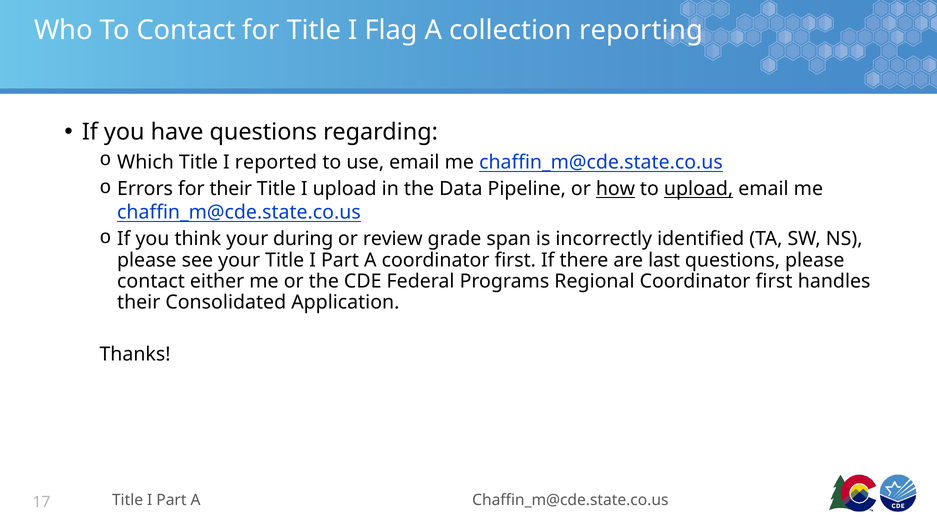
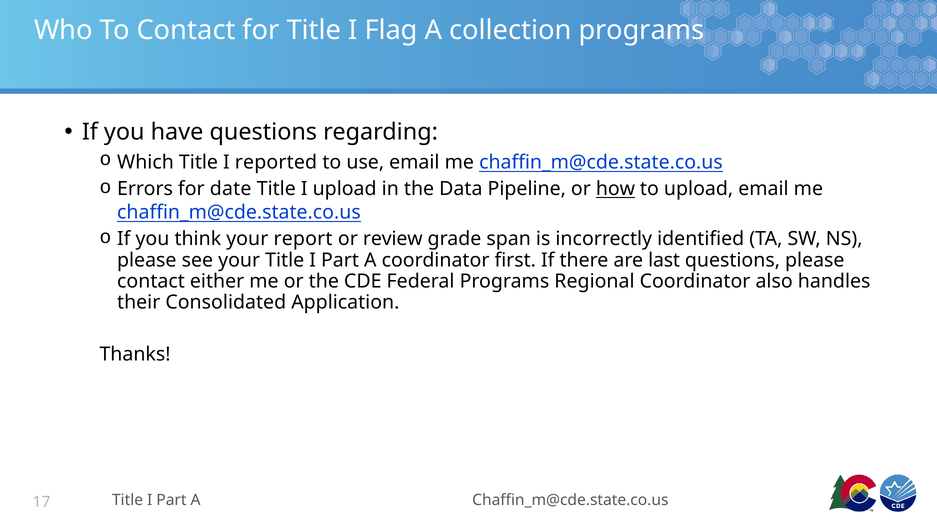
collection reporting: reporting -> programs
for their: their -> date
upload at (699, 189) underline: present -> none
during: during -> report
Regional Coordinator first: first -> also
